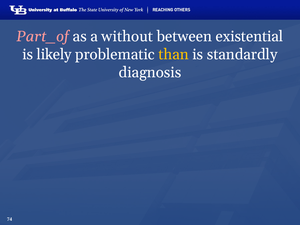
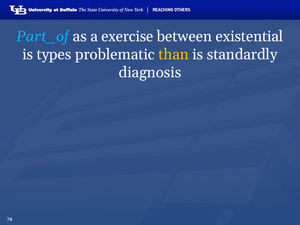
Part_of at (43, 37) colour: pink -> light blue
without: without -> exercise
likely: likely -> types
